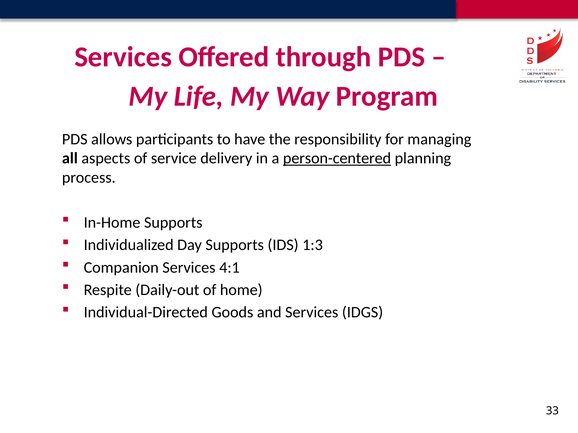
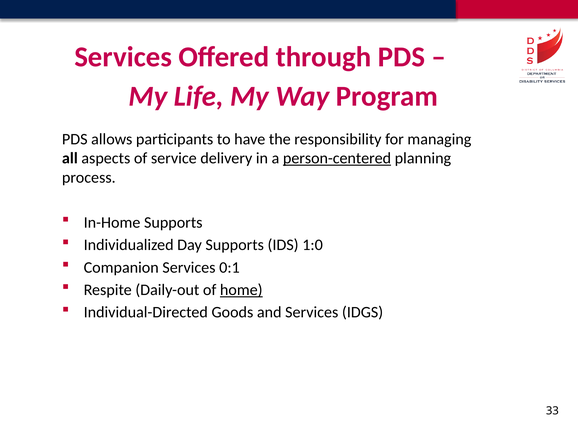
1:3: 1:3 -> 1:0
4:1: 4:1 -> 0:1
home underline: none -> present
